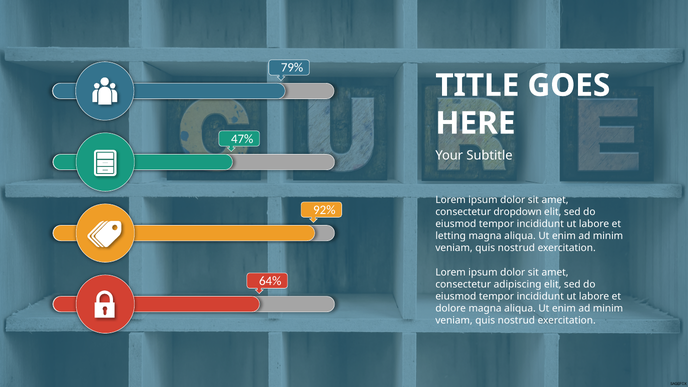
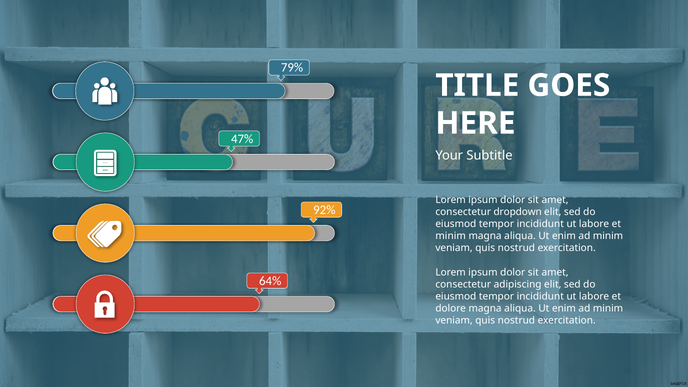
letting at (451, 236): letting -> minim
